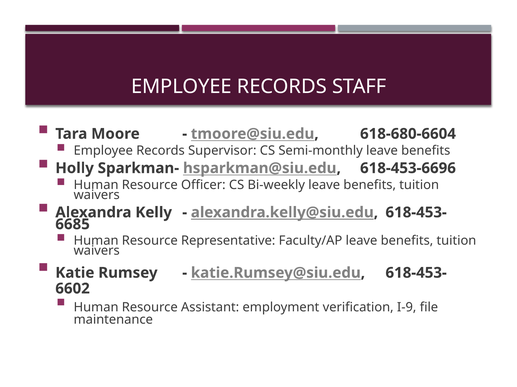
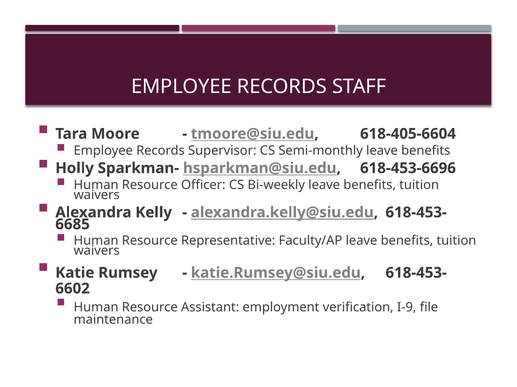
618-680-6604: 618-680-6604 -> 618-405-6604
